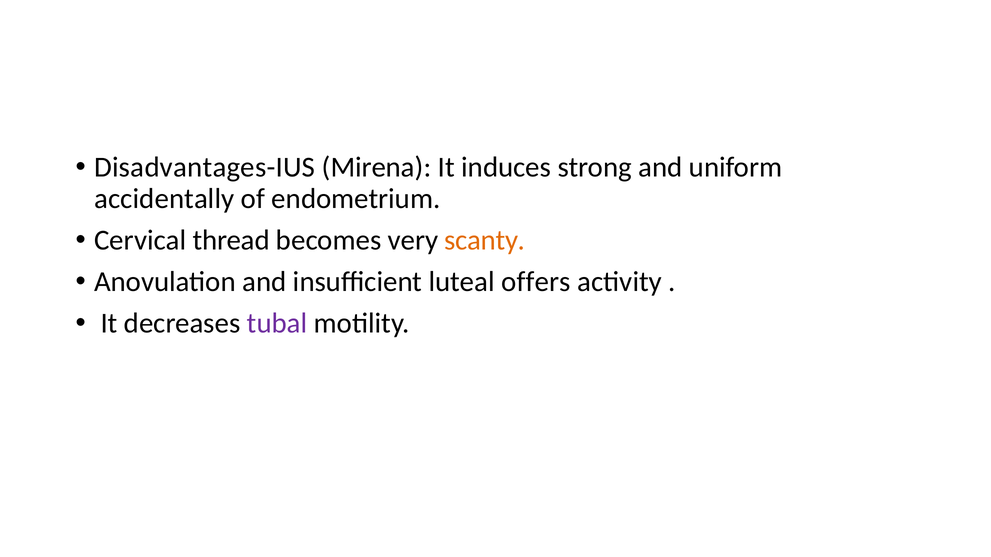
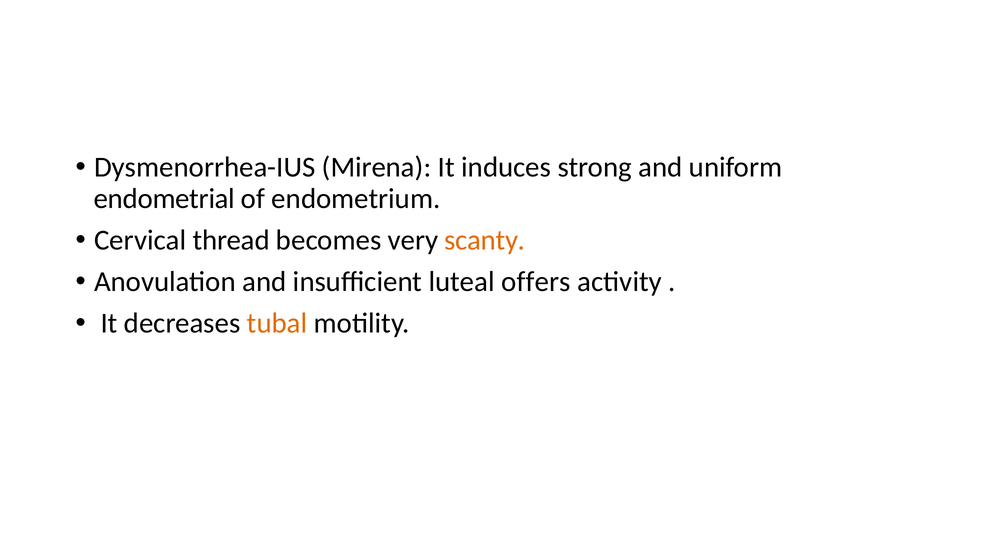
Disadvantages-IUS: Disadvantages-IUS -> Dysmenorrhea-IUS
accidentally: accidentally -> endometrial
tubal colour: purple -> orange
